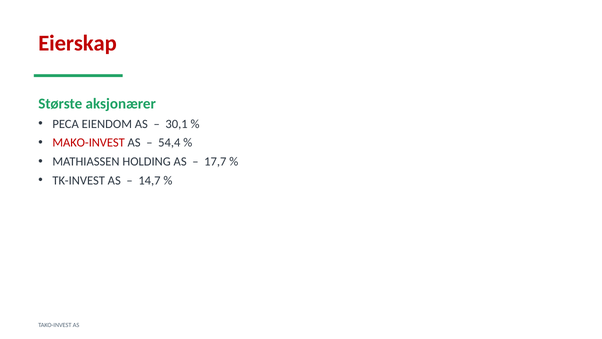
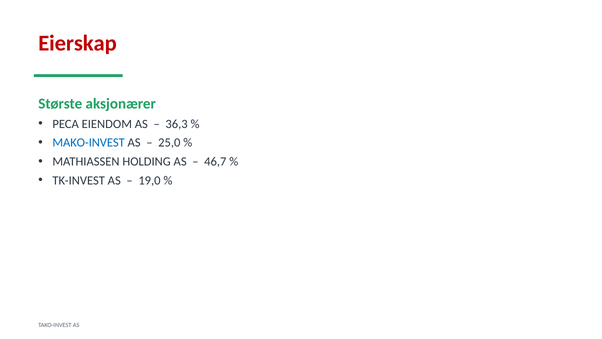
30,1: 30,1 -> 36,3
MAKO-INVEST colour: red -> blue
54,4: 54,4 -> 25,0
17,7: 17,7 -> 46,7
14,7: 14,7 -> 19,0
